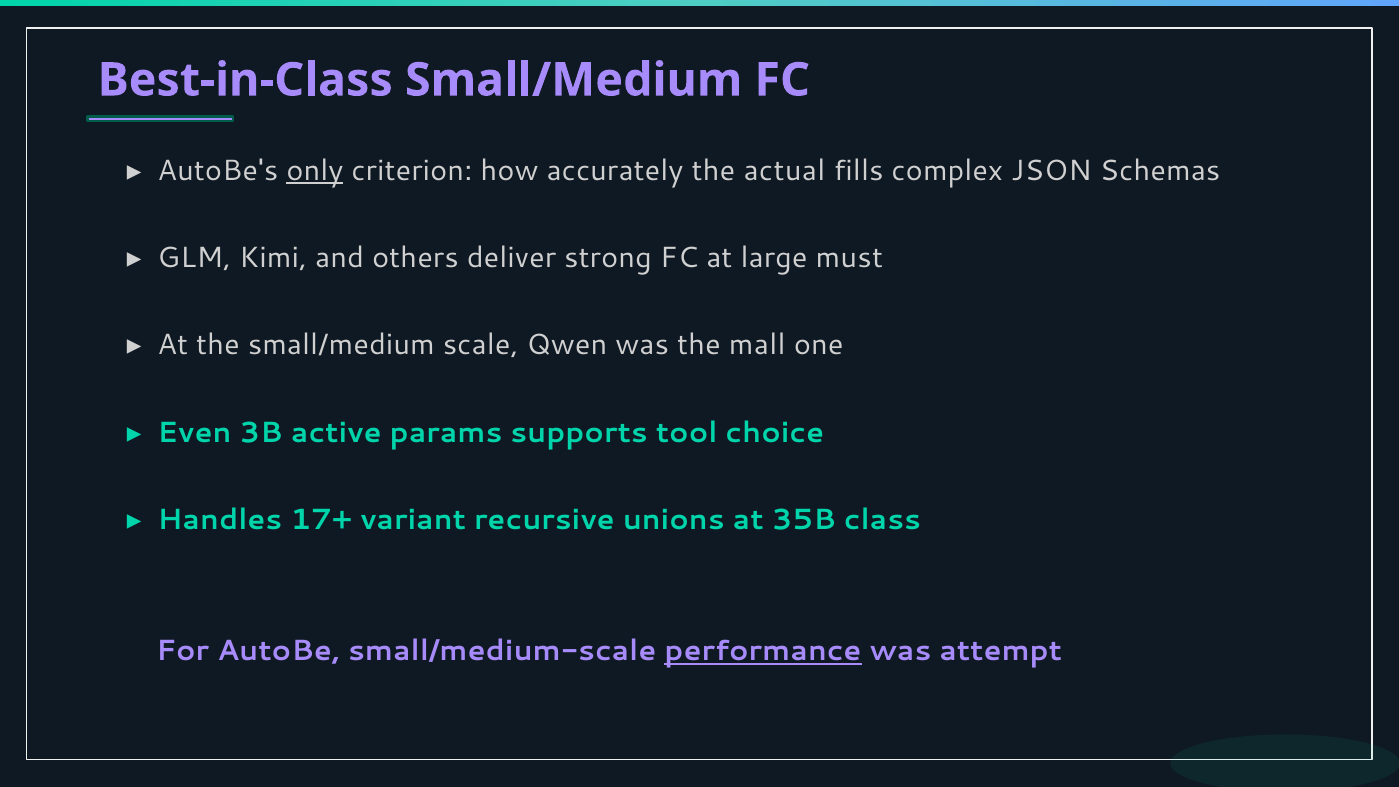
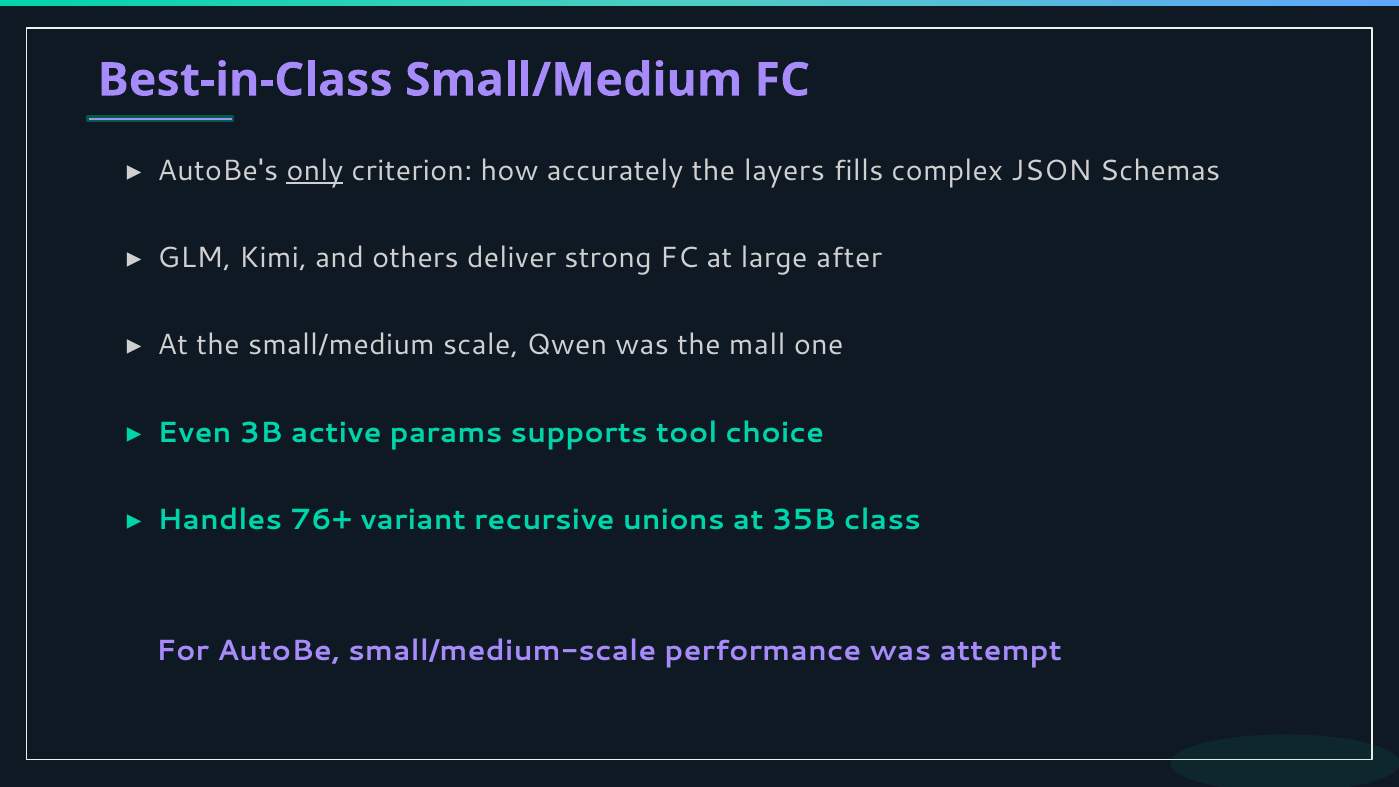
actual: actual -> layers
must: must -> after
17+: 17+ -> 76+
performance underline: present -> none
